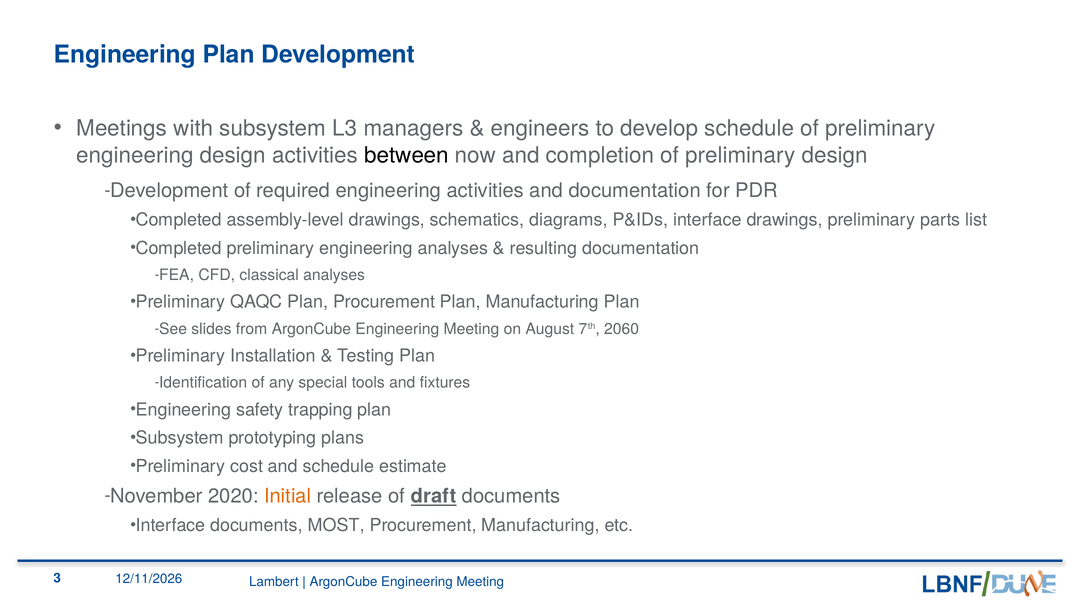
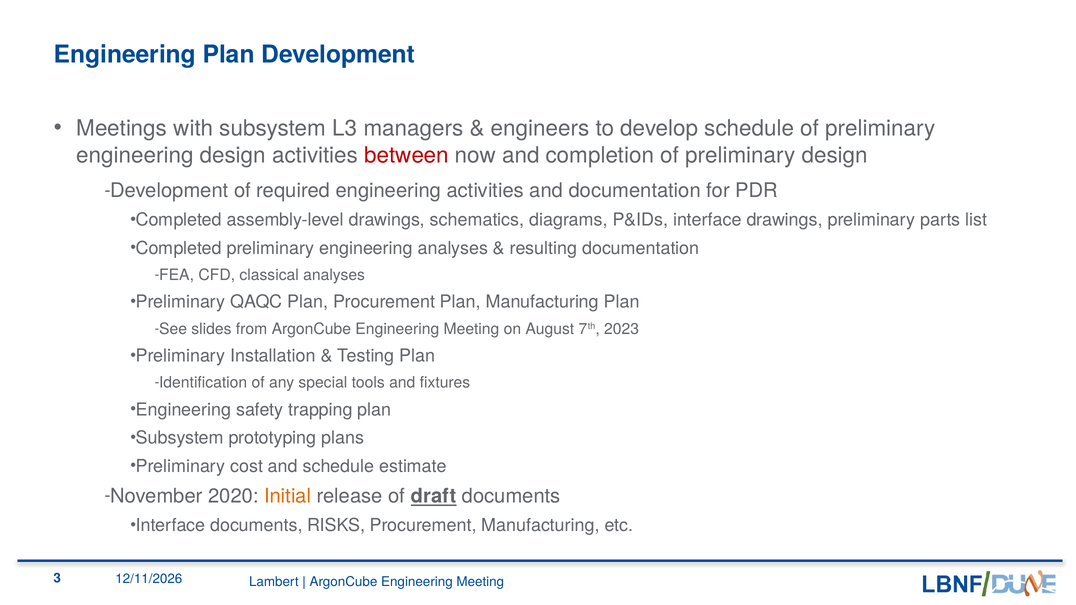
between colour: black -> red
2060: 2060 -> 2023
MOST: MOST -> RISKS
